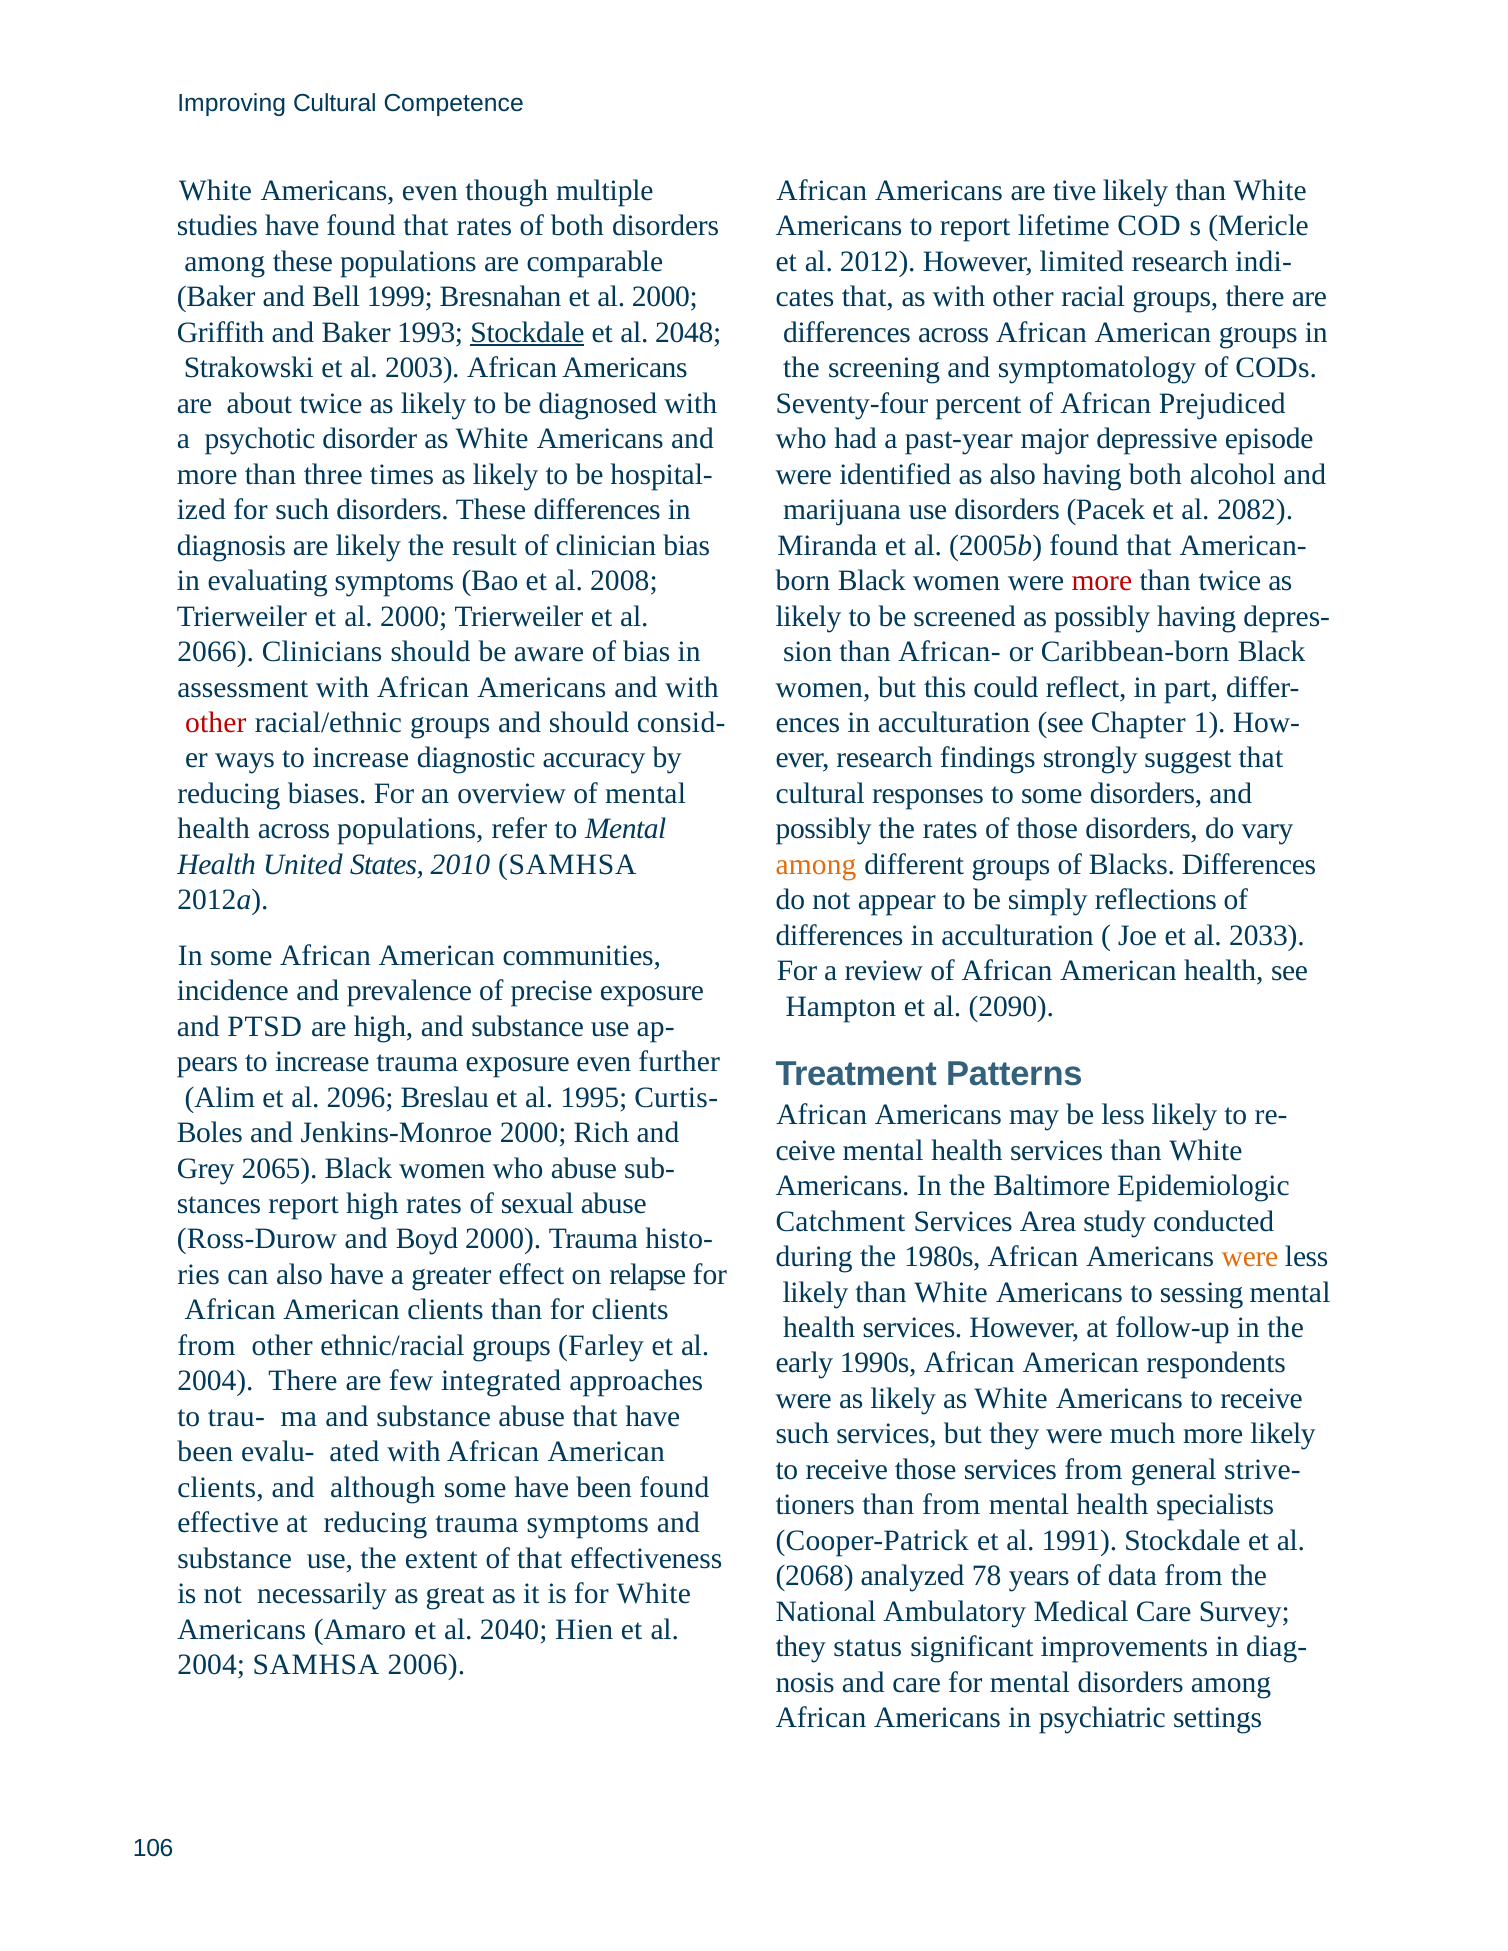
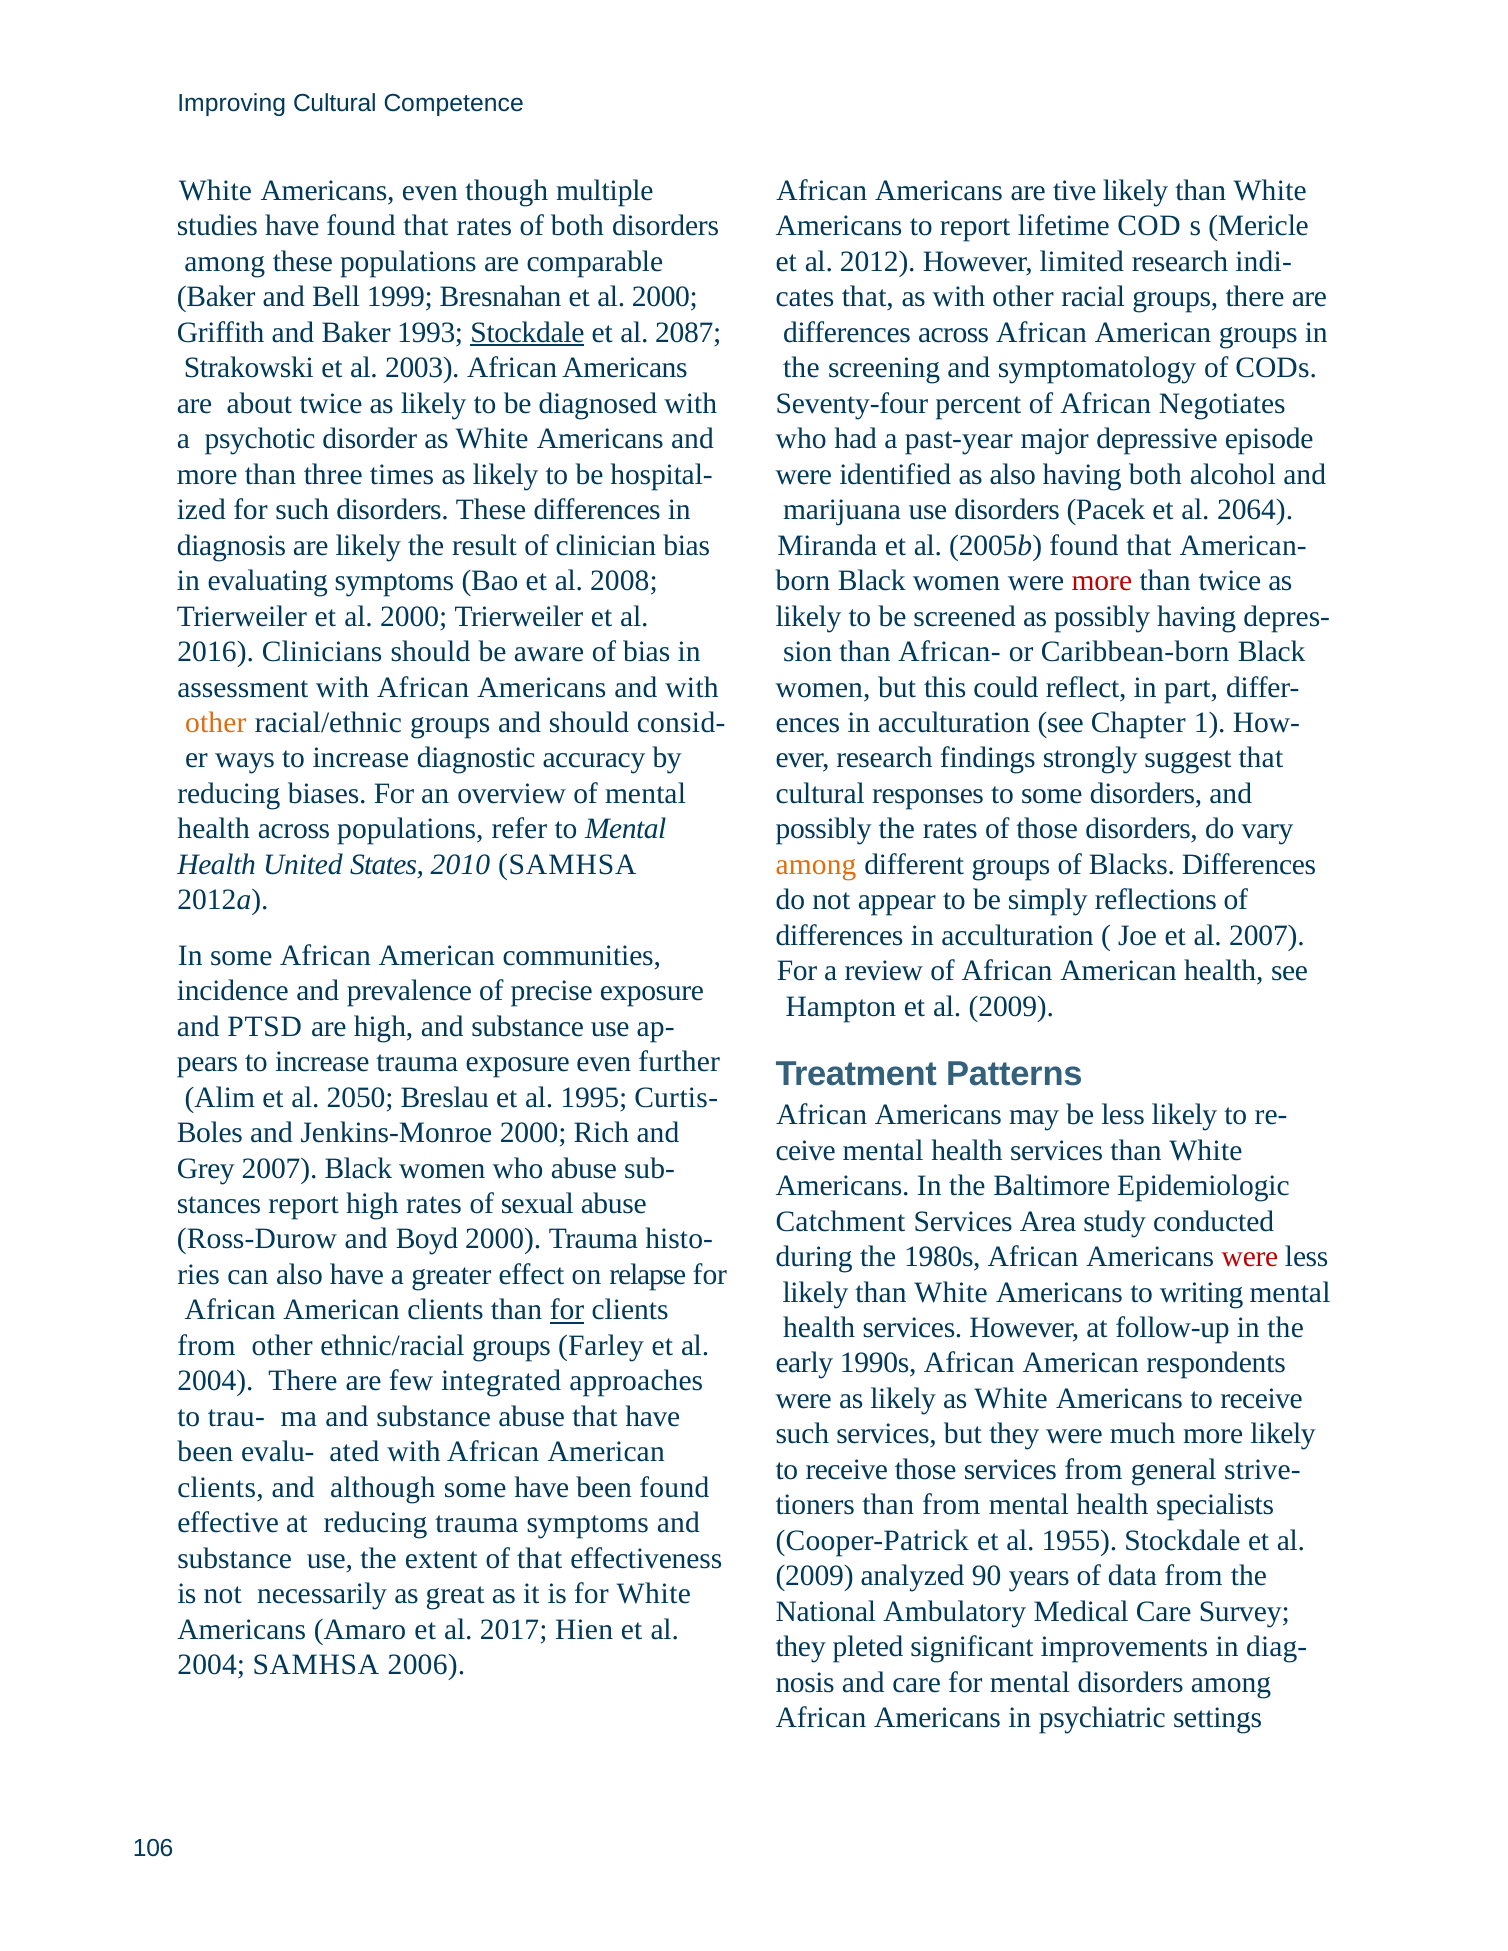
2048: 2048 -> 2087
Prejudiced: Prejudiced -> Negotiates
2082: 2082 -> 2064
2066: 2066 -> 2016
other at (216, 723) colour: red -> orange
al 2033: 2033 -> 2007
Hampton et al 2090: 2090 -> 2009
2096: 2096 -> 2050
Grey 2065: 2065 -> 2007
were at (1250, 1257) colour: orange -> red
sessing: sessing -> writing
for at (567, 1311) underline: none -> present
1991: 1991 -> 1955
2068 at (815, 1576): 2068 -> 2009
78: 78 -> 90
2040: 2040 -> 2017
status: status -> pleted
